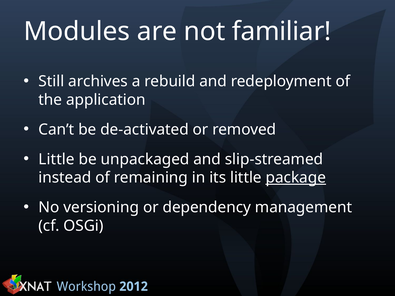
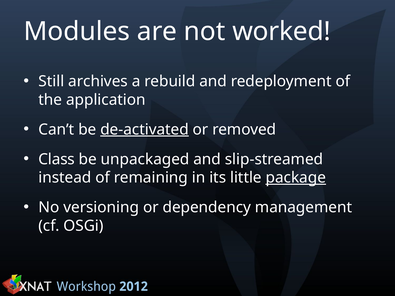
familiar: familiar -> worked
de-activated underline: none -> present
Little at (57, 159): Little -> Class
